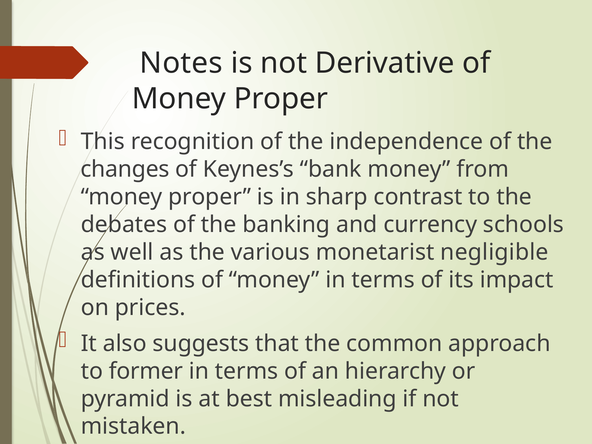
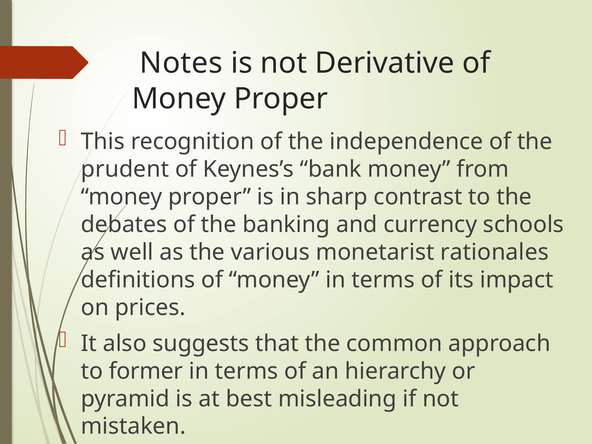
changes: changes -> prudent
negligible: negligible -> rationales
